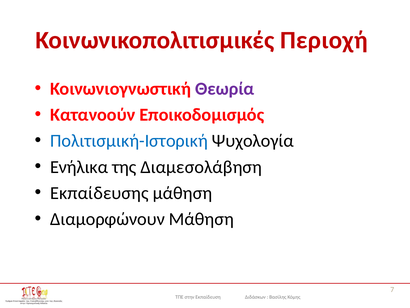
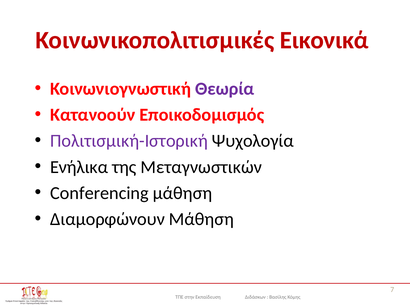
Περιοχή: Περιοχή -> Εικονικά
Πολιτισμική-Ιστορική colour: blue -> purple
Διαμεσολάβηση: Διαμεσολάβηση -> Μεταγνωστικών
Εκπαίδευσης: Εκπαίδευσης -> Conferencing
